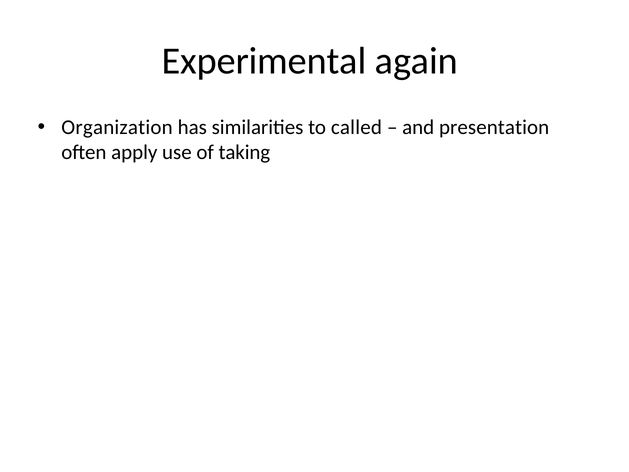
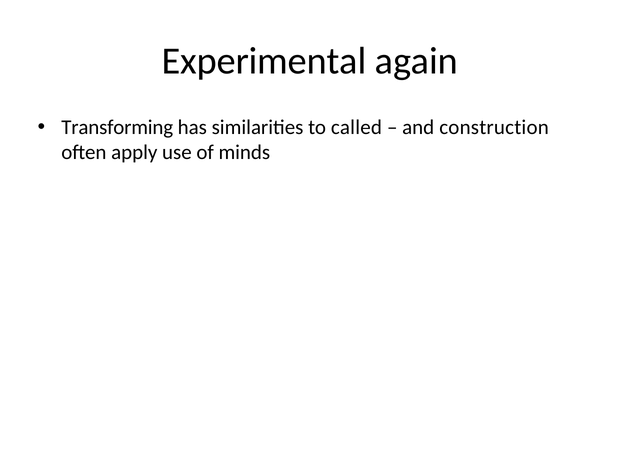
Organization: Organization -> Transforming
presentation: presentation -> construction
taking: taking -> minds
